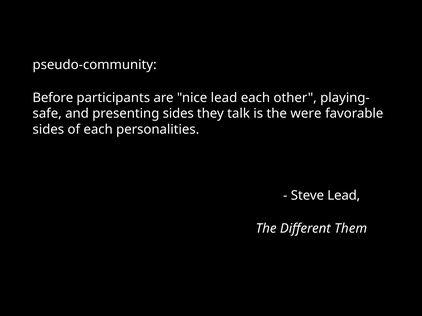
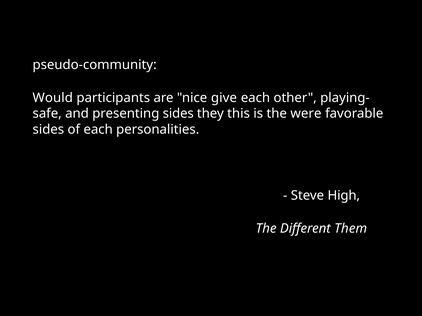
Before: Before -> Would
nice lead: lead -> give
talk: talk -> this
Steve Lead: Lead -> High
